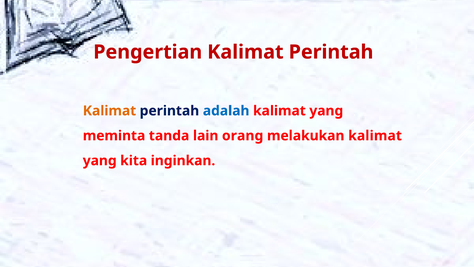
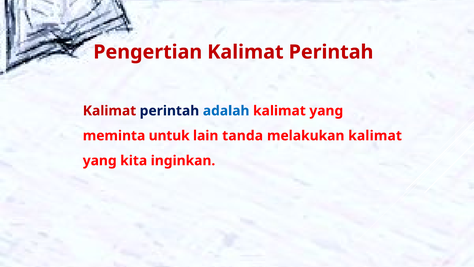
Kalimat at (109, 111) colour: orange -> red
tanda: tanda -> untuk
orang: orang -> tanda
